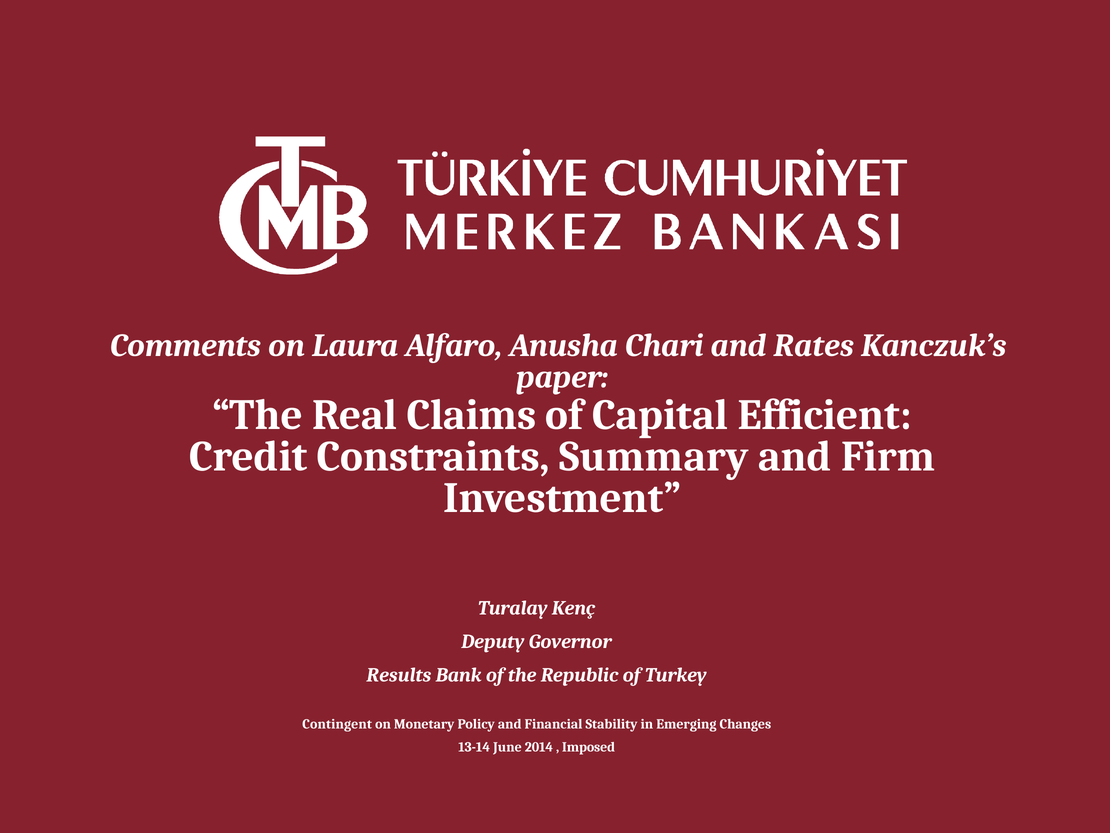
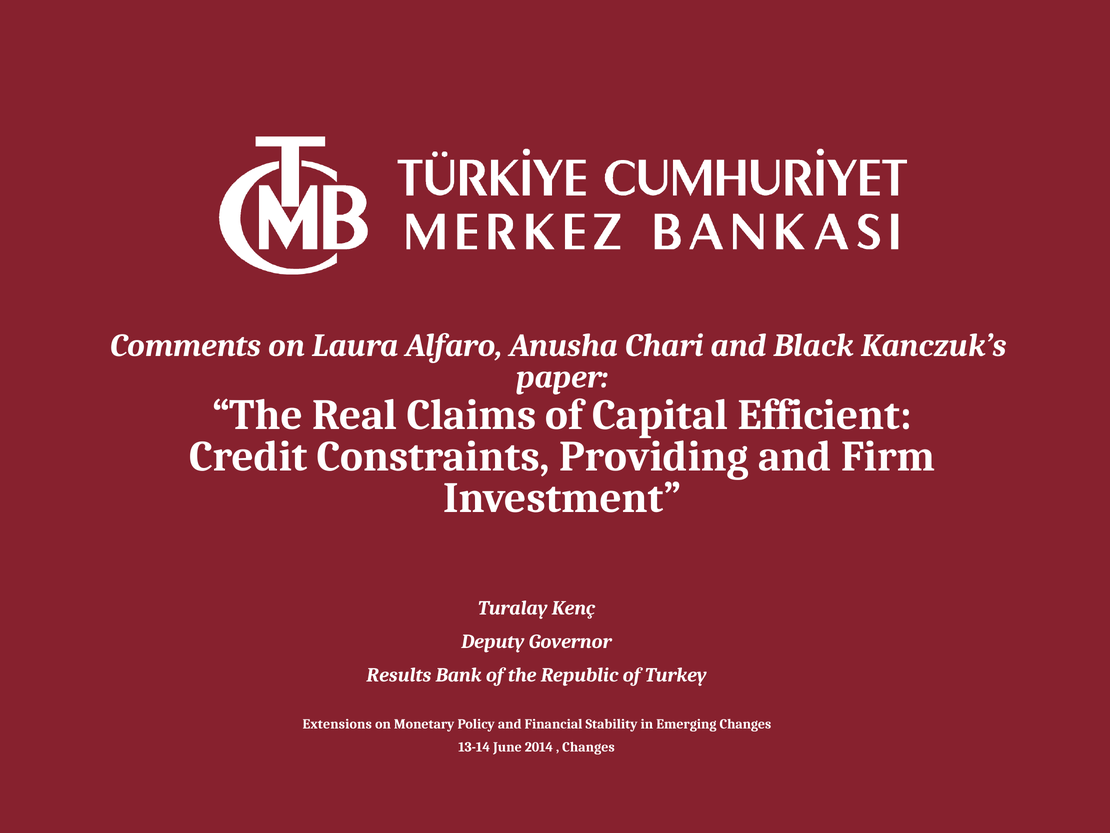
Rates: Rates -> Black
Summary: Summary -> Providing
Contingent: Contingent -> Extensions
Imposed at (589, 747): Imposed -> Changes
